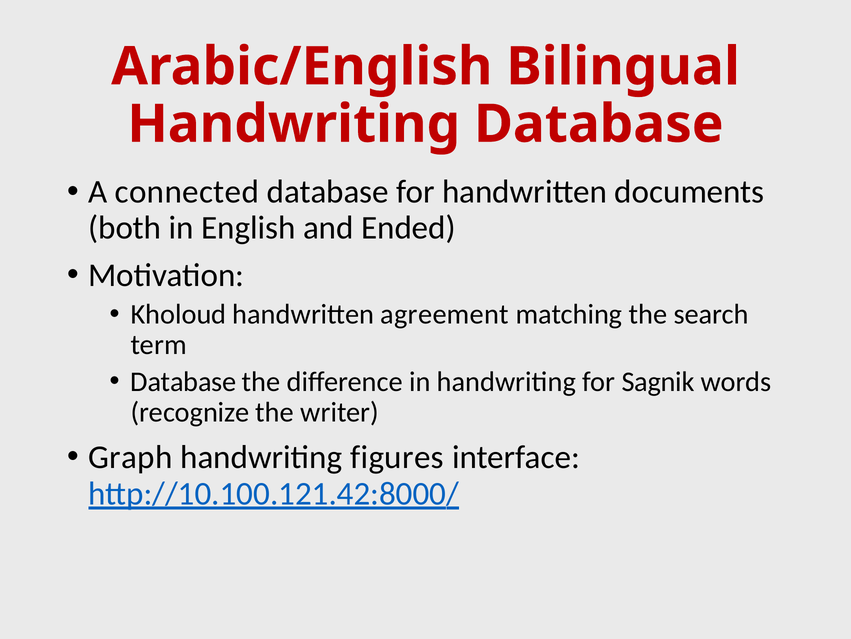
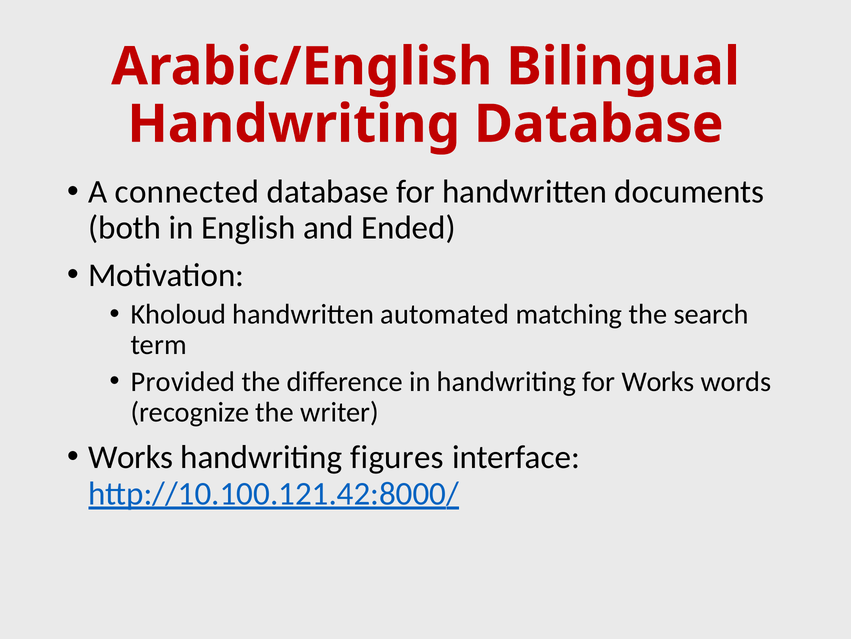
agreement: agreement -> automated
Database at (183, 381): Database -> Provided
for Sagnik: Sagnik -> Works
Graph at (130, 457): Graph -> Works
